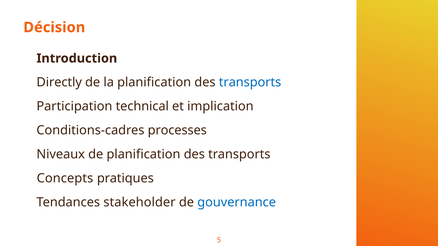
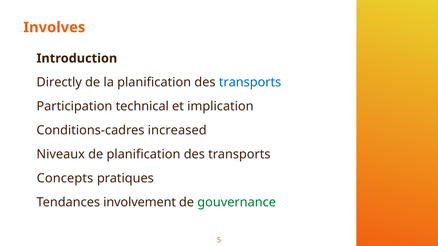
Décision: Décision -> Involves
processes: processes -> increased
stakeholder: stakeholder -> involvement
gouvernance colour: blue -> green
